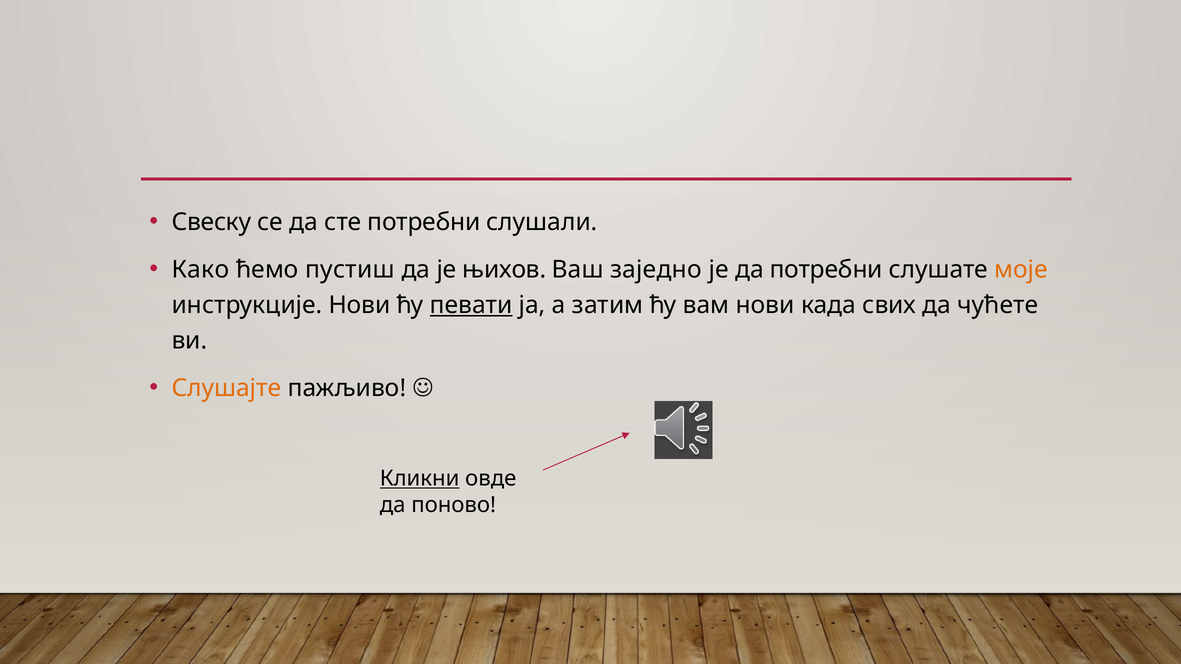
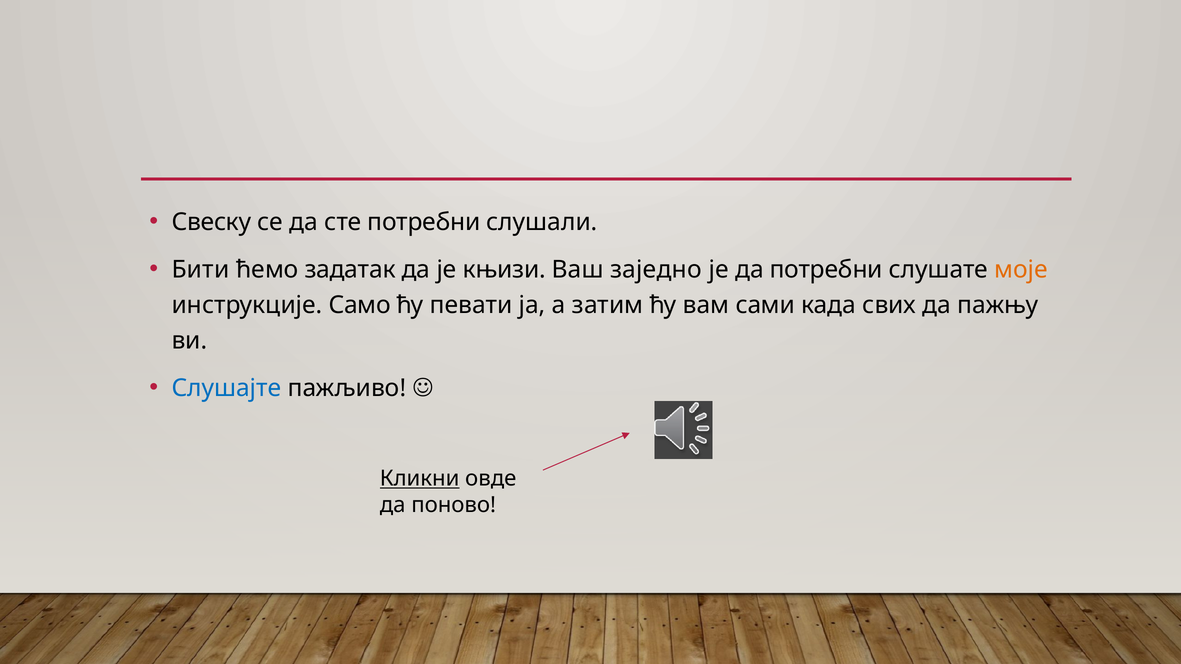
Како: Како -> Бити
пустиш: пустиш -> задатак
њихов: њихов -> књизи
инструкције Нови: Нови -> Само
певати underline: present -> none
вам нови: нови -> сами
чућете: чућете -> пажњу
Слушајте colour: orange -> blue
